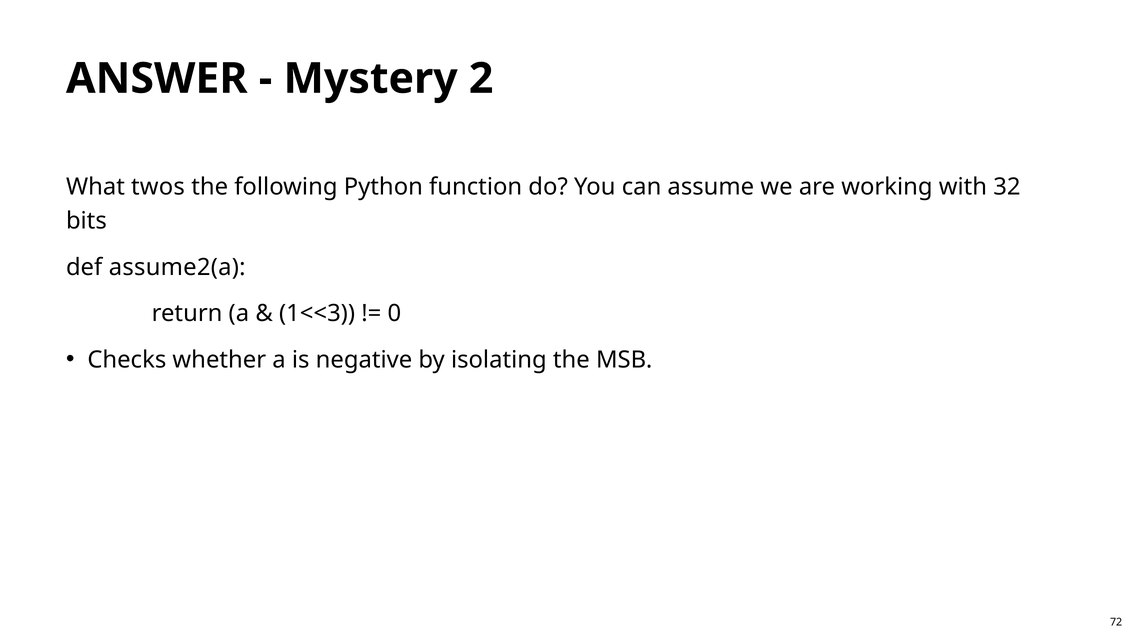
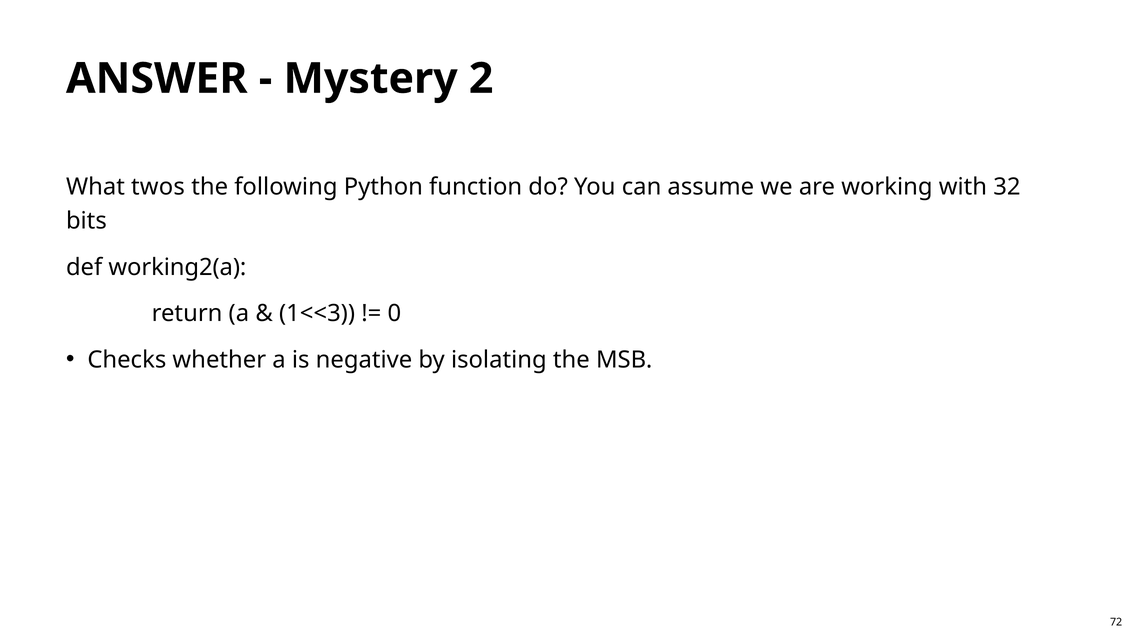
assume2(a: assume2(a -> working2(a
